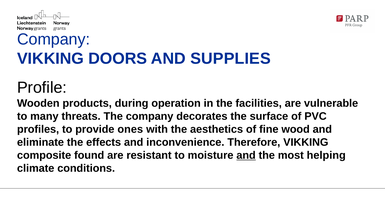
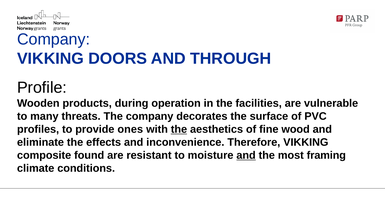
SUPPLIES: SUPPLIES -> THROUGH
the at (179, 129) underline: none -> present
helping: helping -> framing
